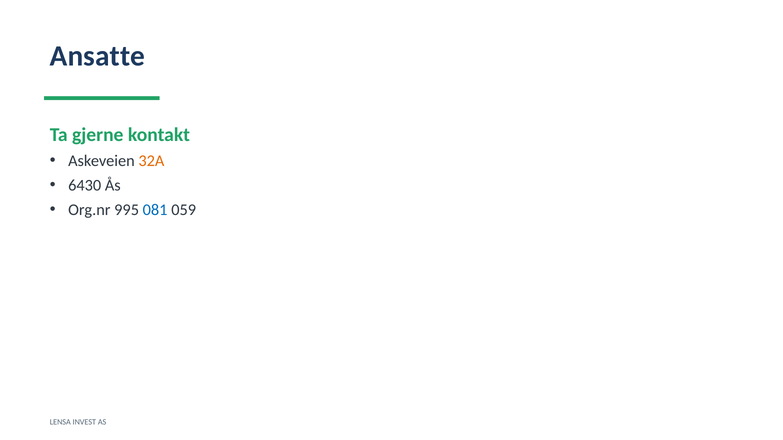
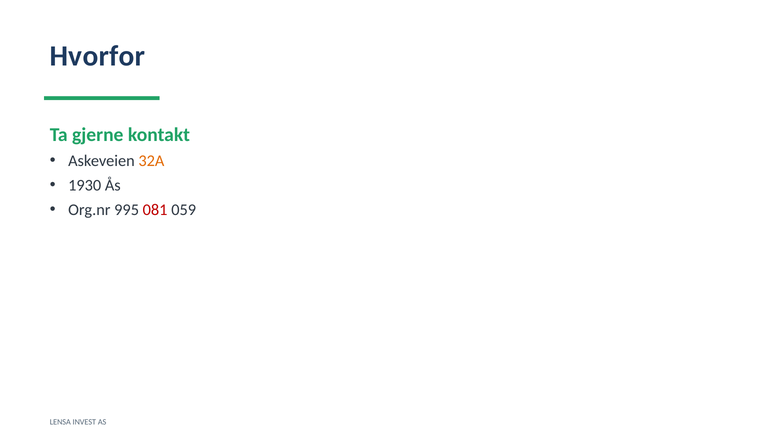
Ansatte: Ansatte -> Hvorfor
6430: 6430 -> 1930
081 colour: blue -> red
